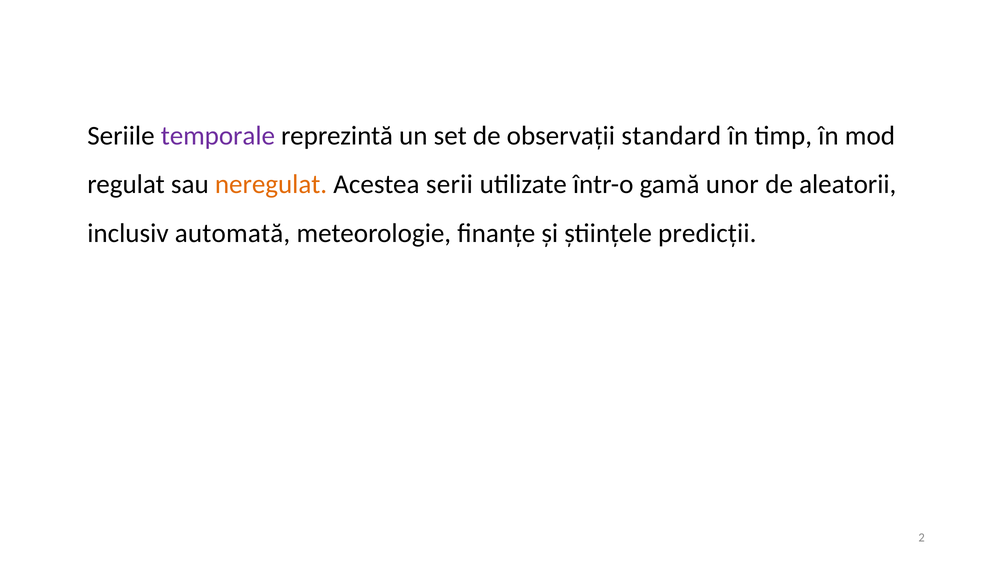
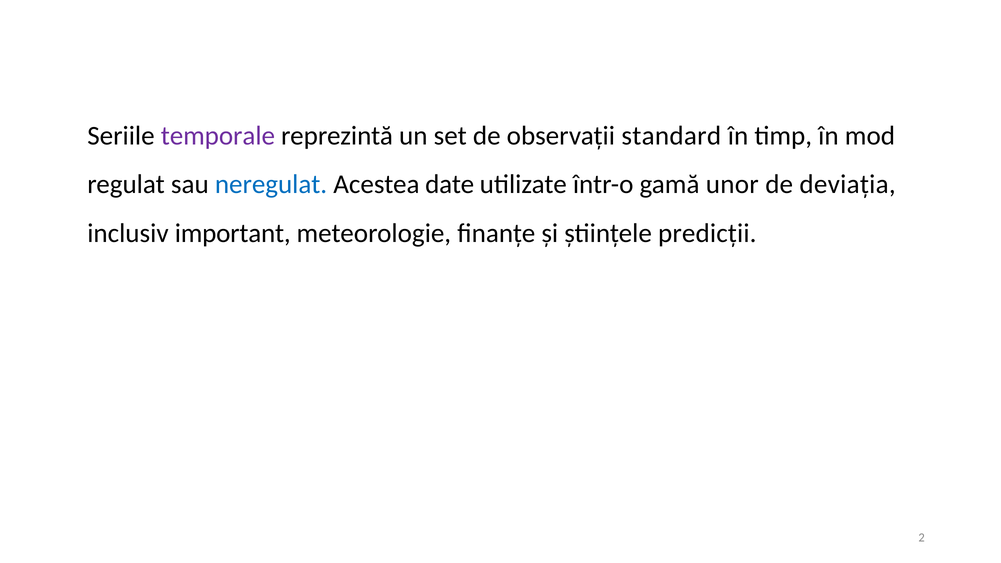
neregulat colour: orange -> blue
serii: serii -> date
aleatorii: aleatorii -> deviația
automată: automată -> important
